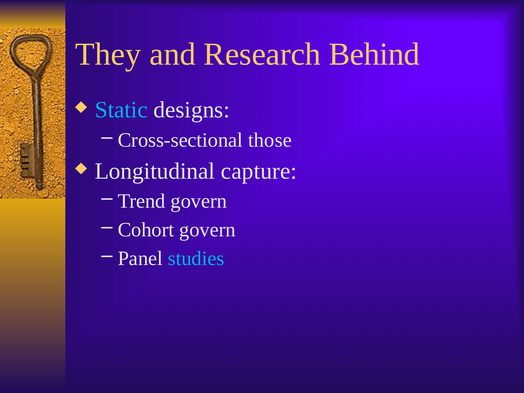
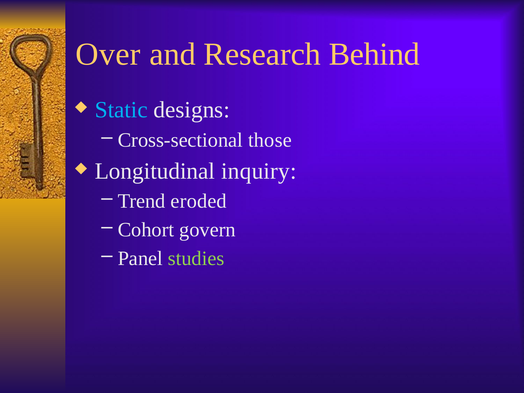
They: They -> Over
capture: capture -> inquiry
Trend govern: govern -> eroded
studies colour: light blue -> light green
